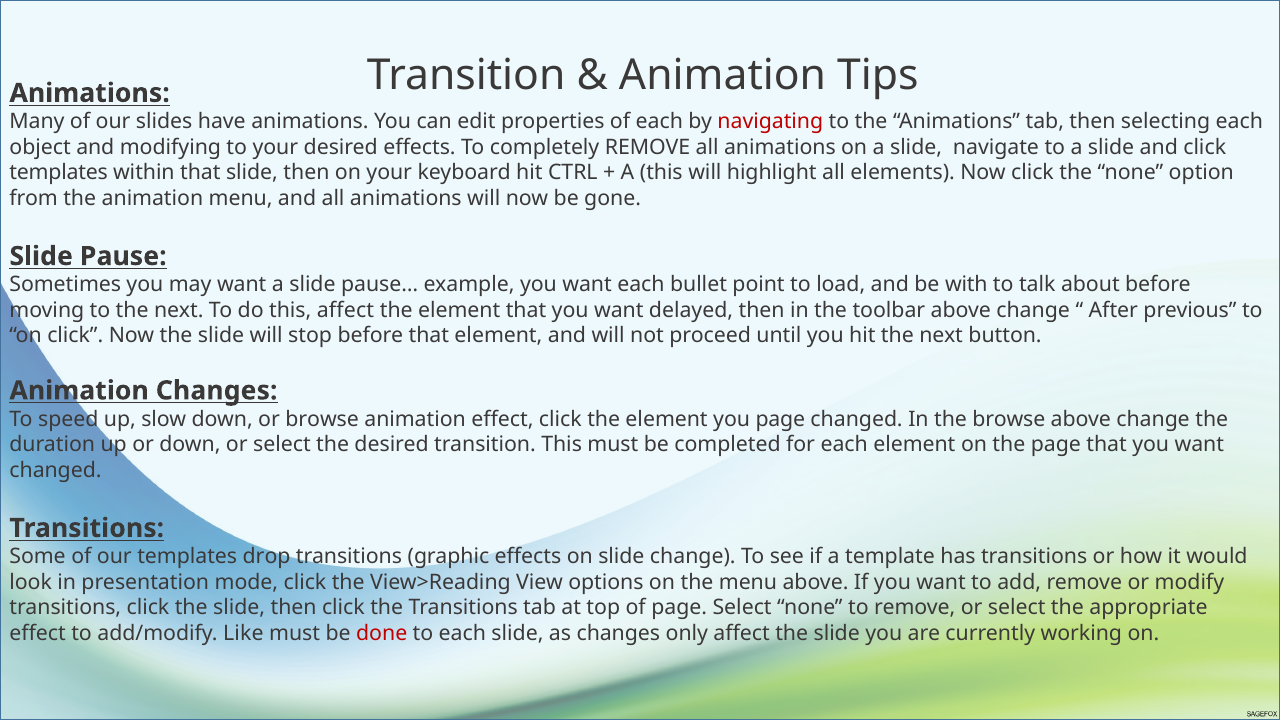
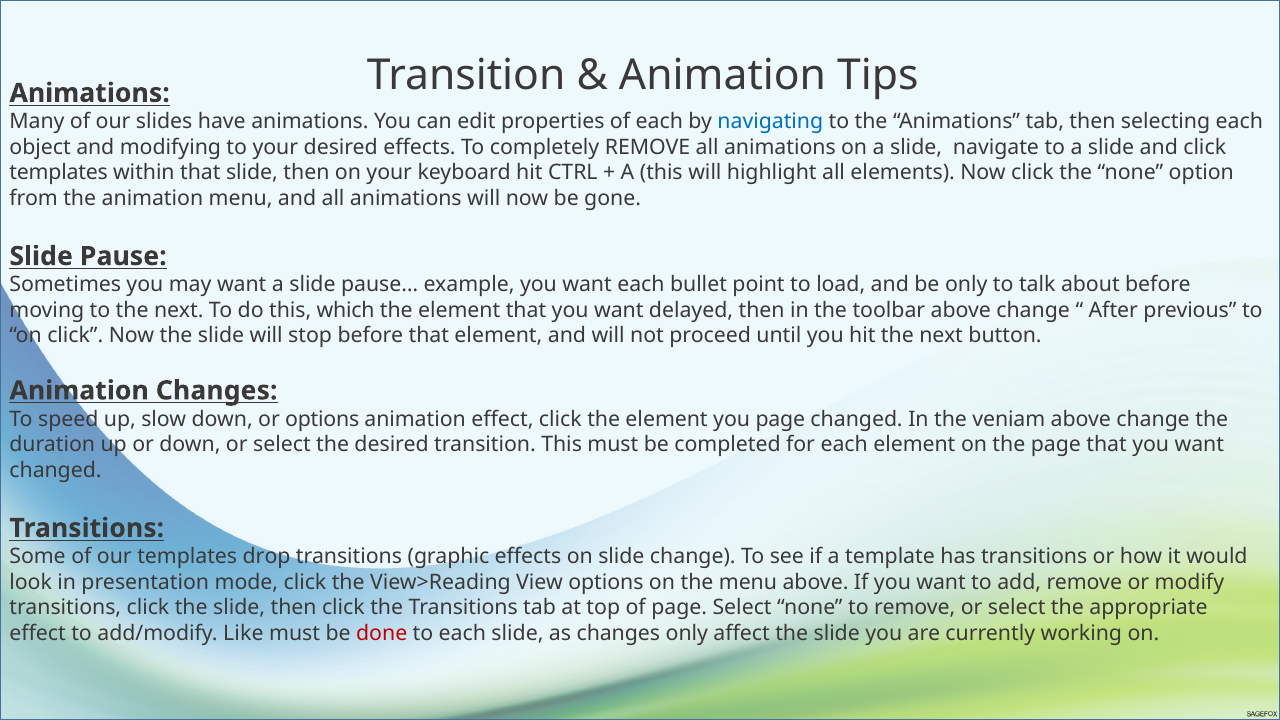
navigating colour: red -> blue
be with: with -> only
this affect: affect -> which
or browse: browse -> options
the browse: browse -> veniam
